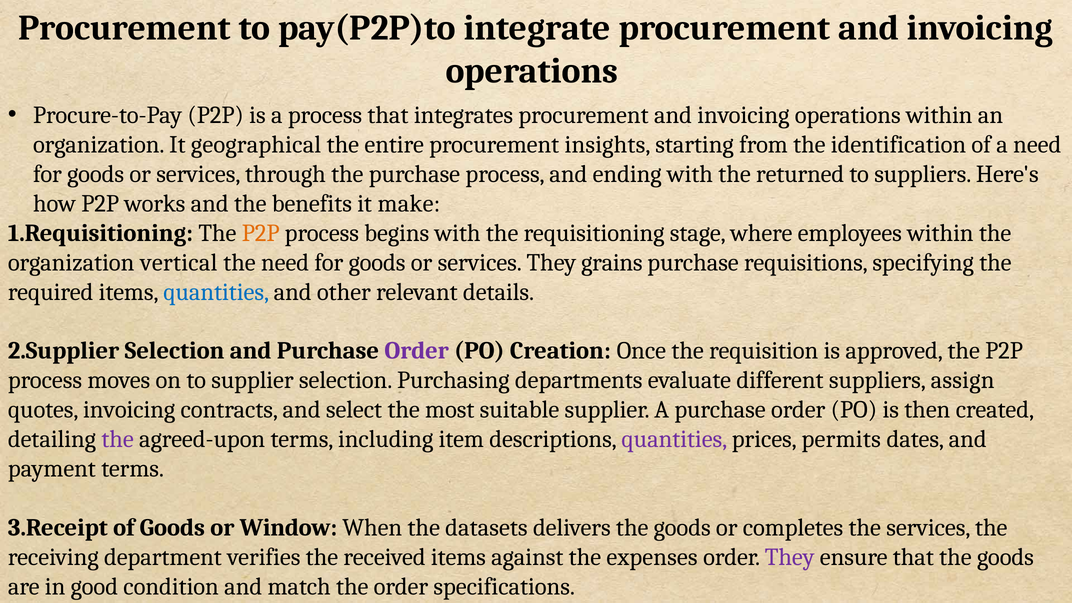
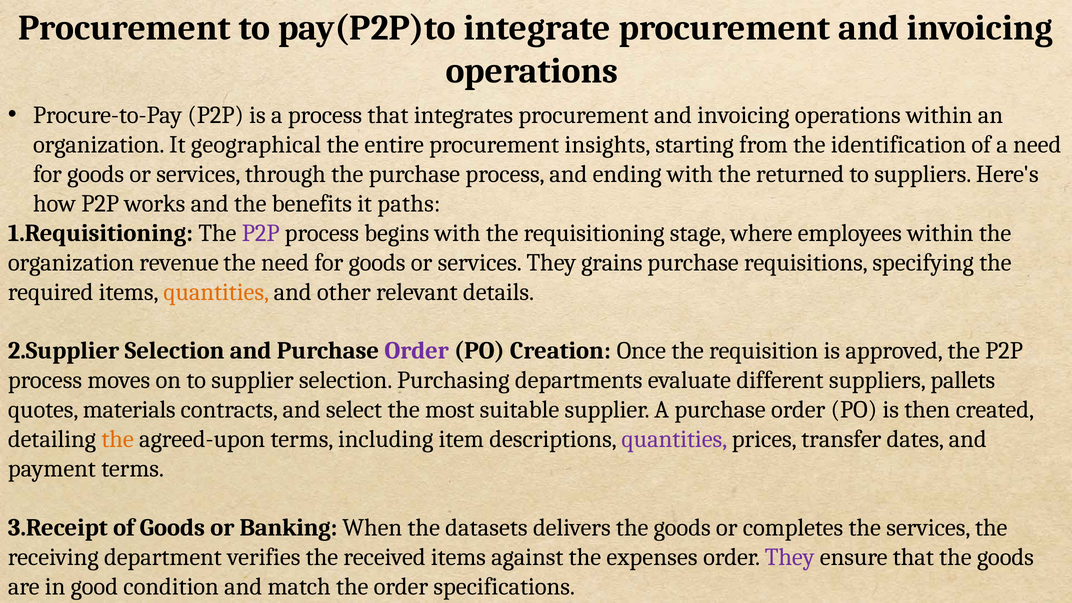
make: make -> paths
P2P at (261, 233) colour: orange -> purple
vertical: vertical -> revenue
quantities at (216, 292) colour: blue -> orange
assign: assign -> pallets
quotes invoicing: invoicing -> materials
the at (118, 439) colour: purple -> orange
permits: permits -> transfer
Window: Window -> Banking
